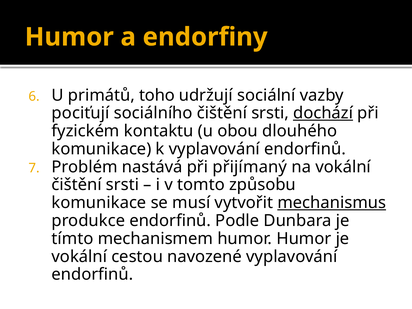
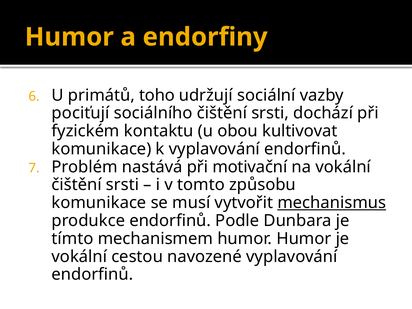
dochází underline: present -> none
dlouhého: dlouhého -> kultivovat
přijímaný: přijímaný -> motivační
